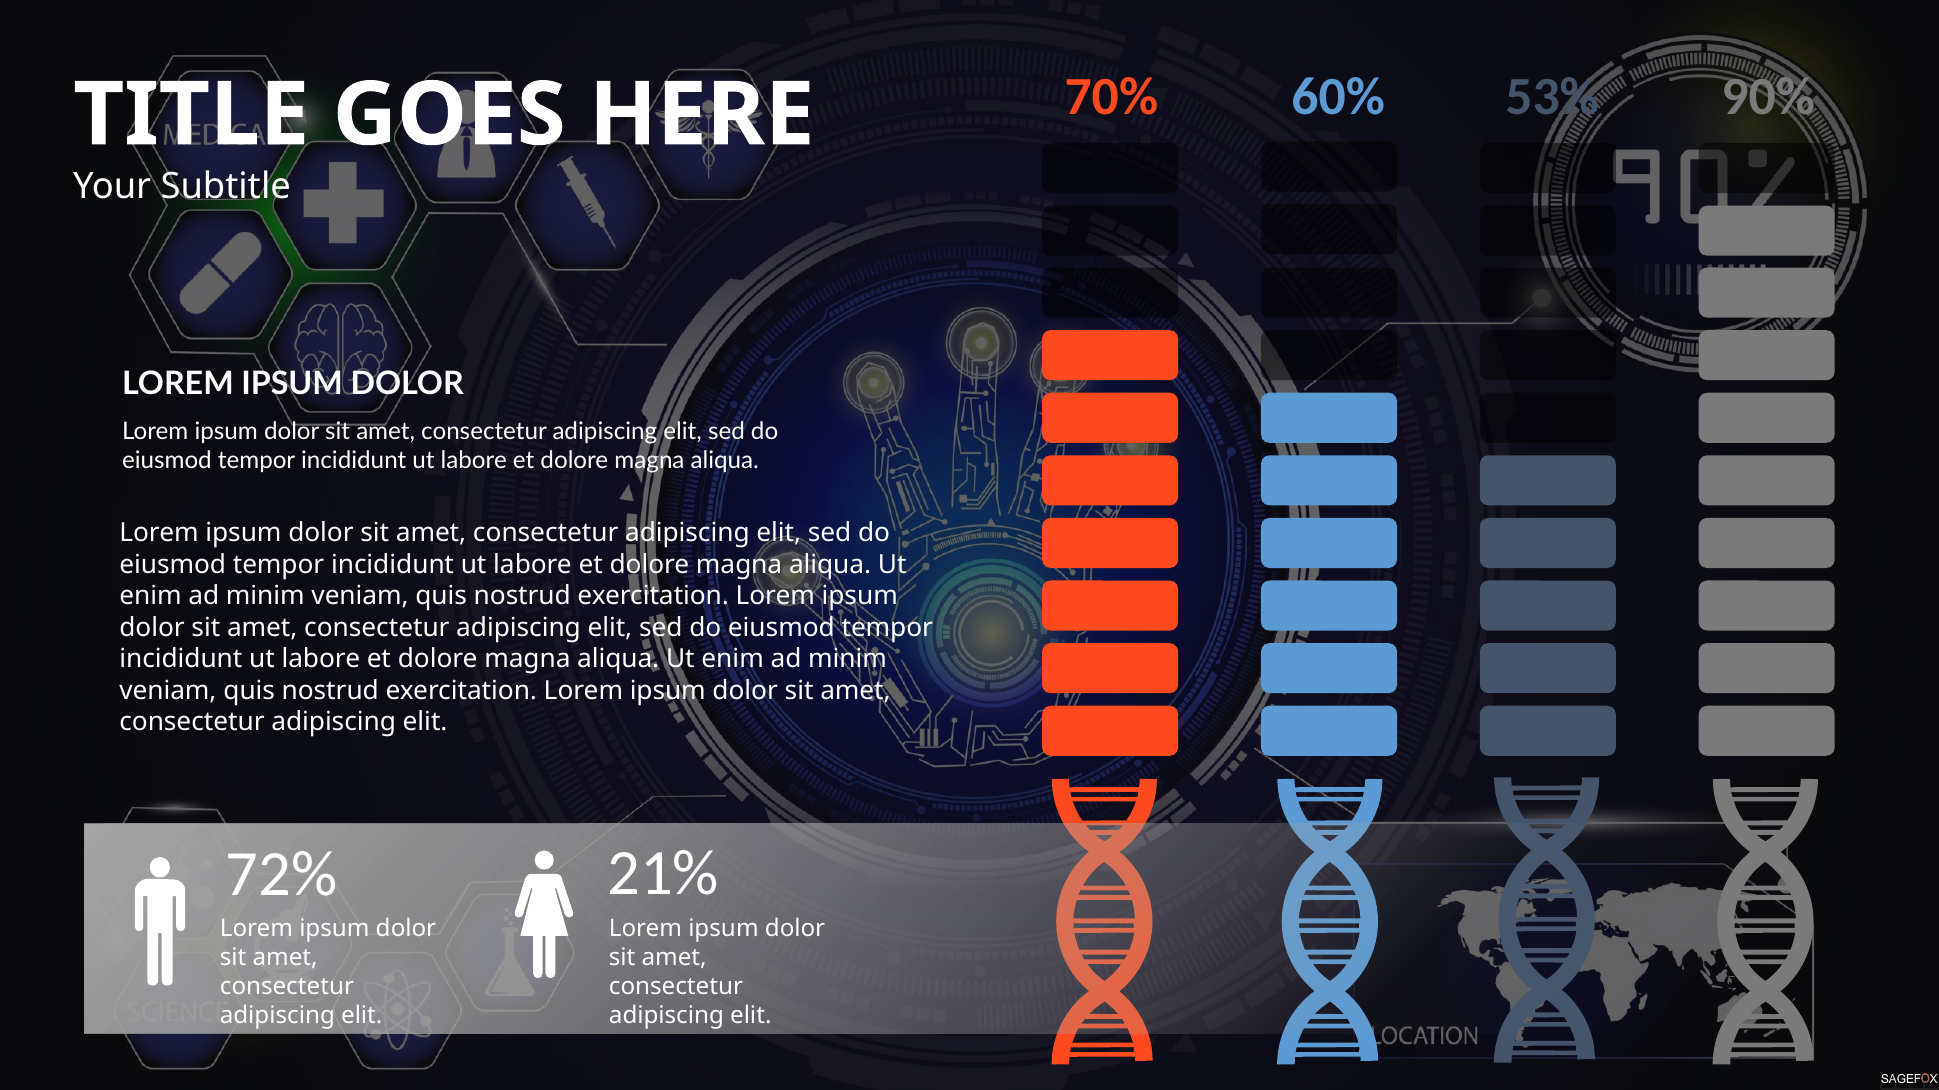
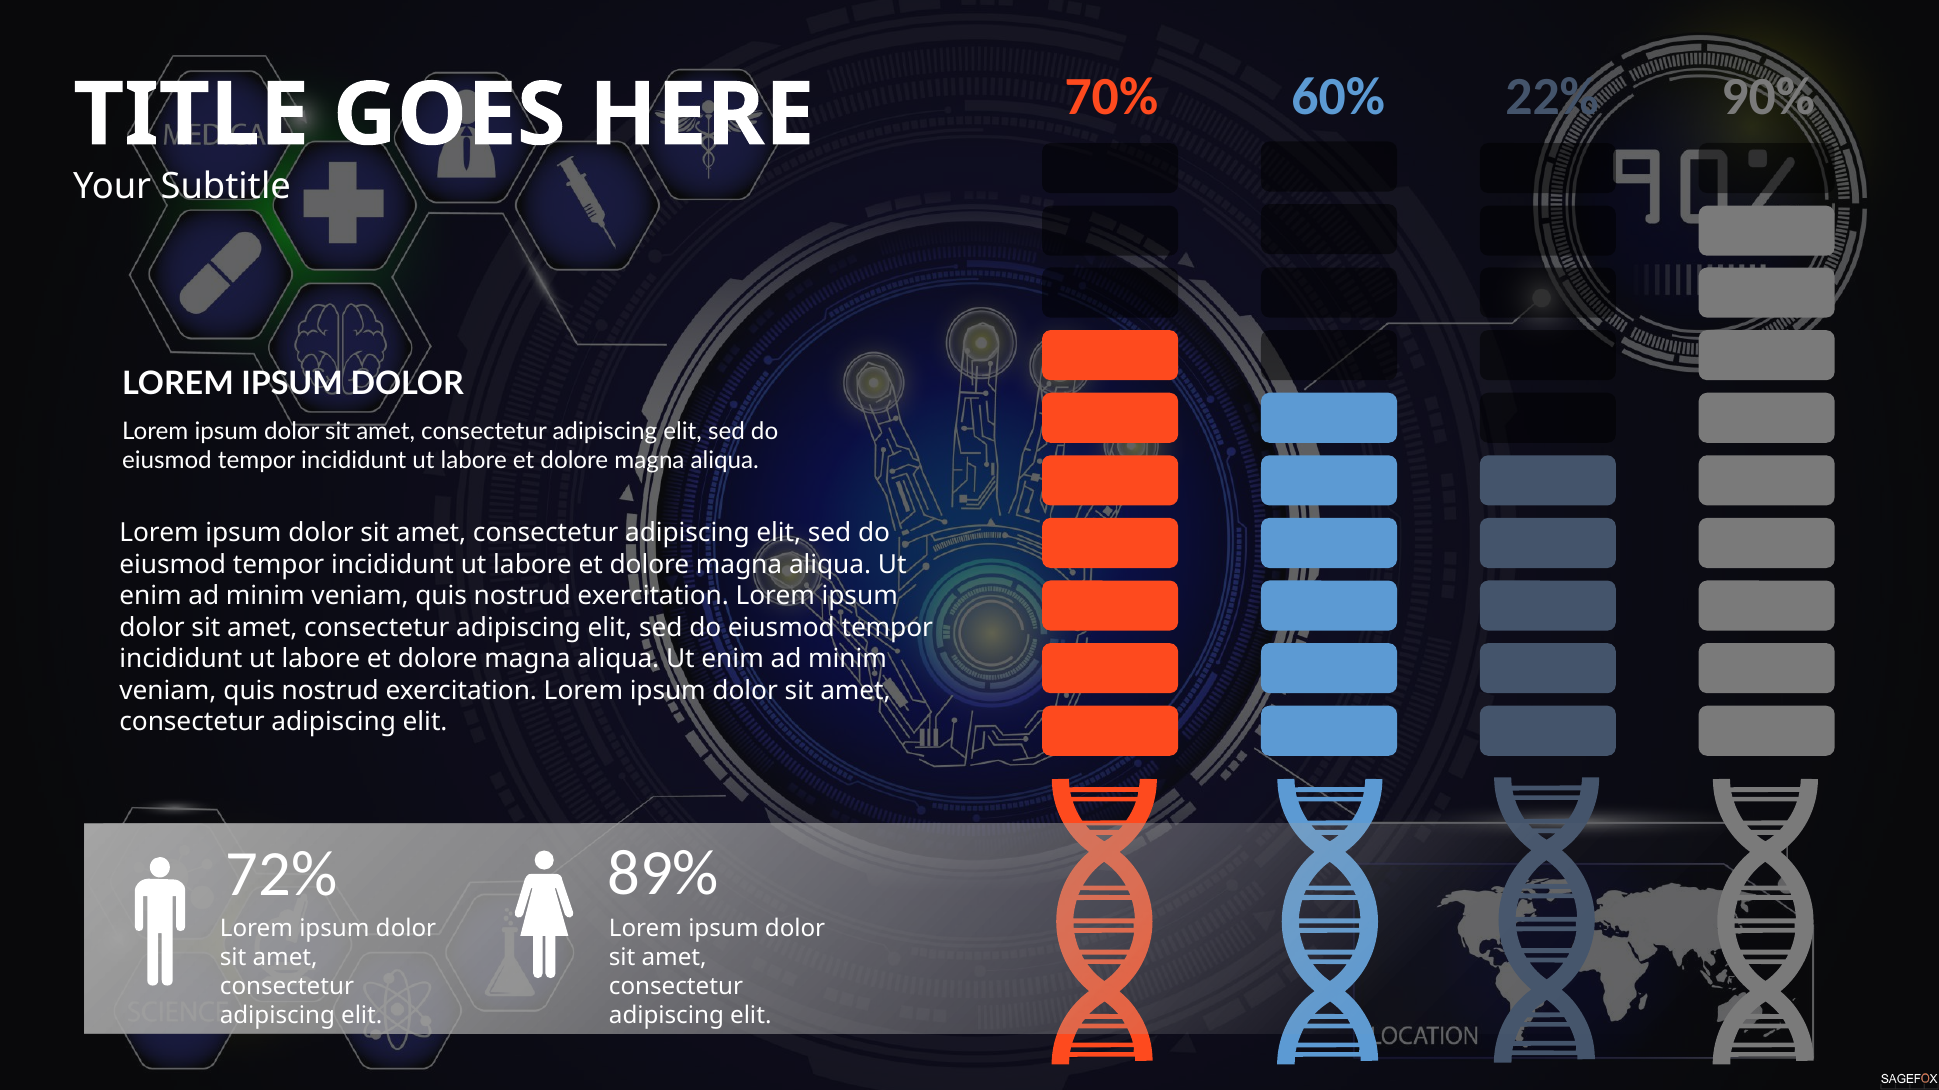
53%: 53% -> 22%
21%: 21% -> 89%
